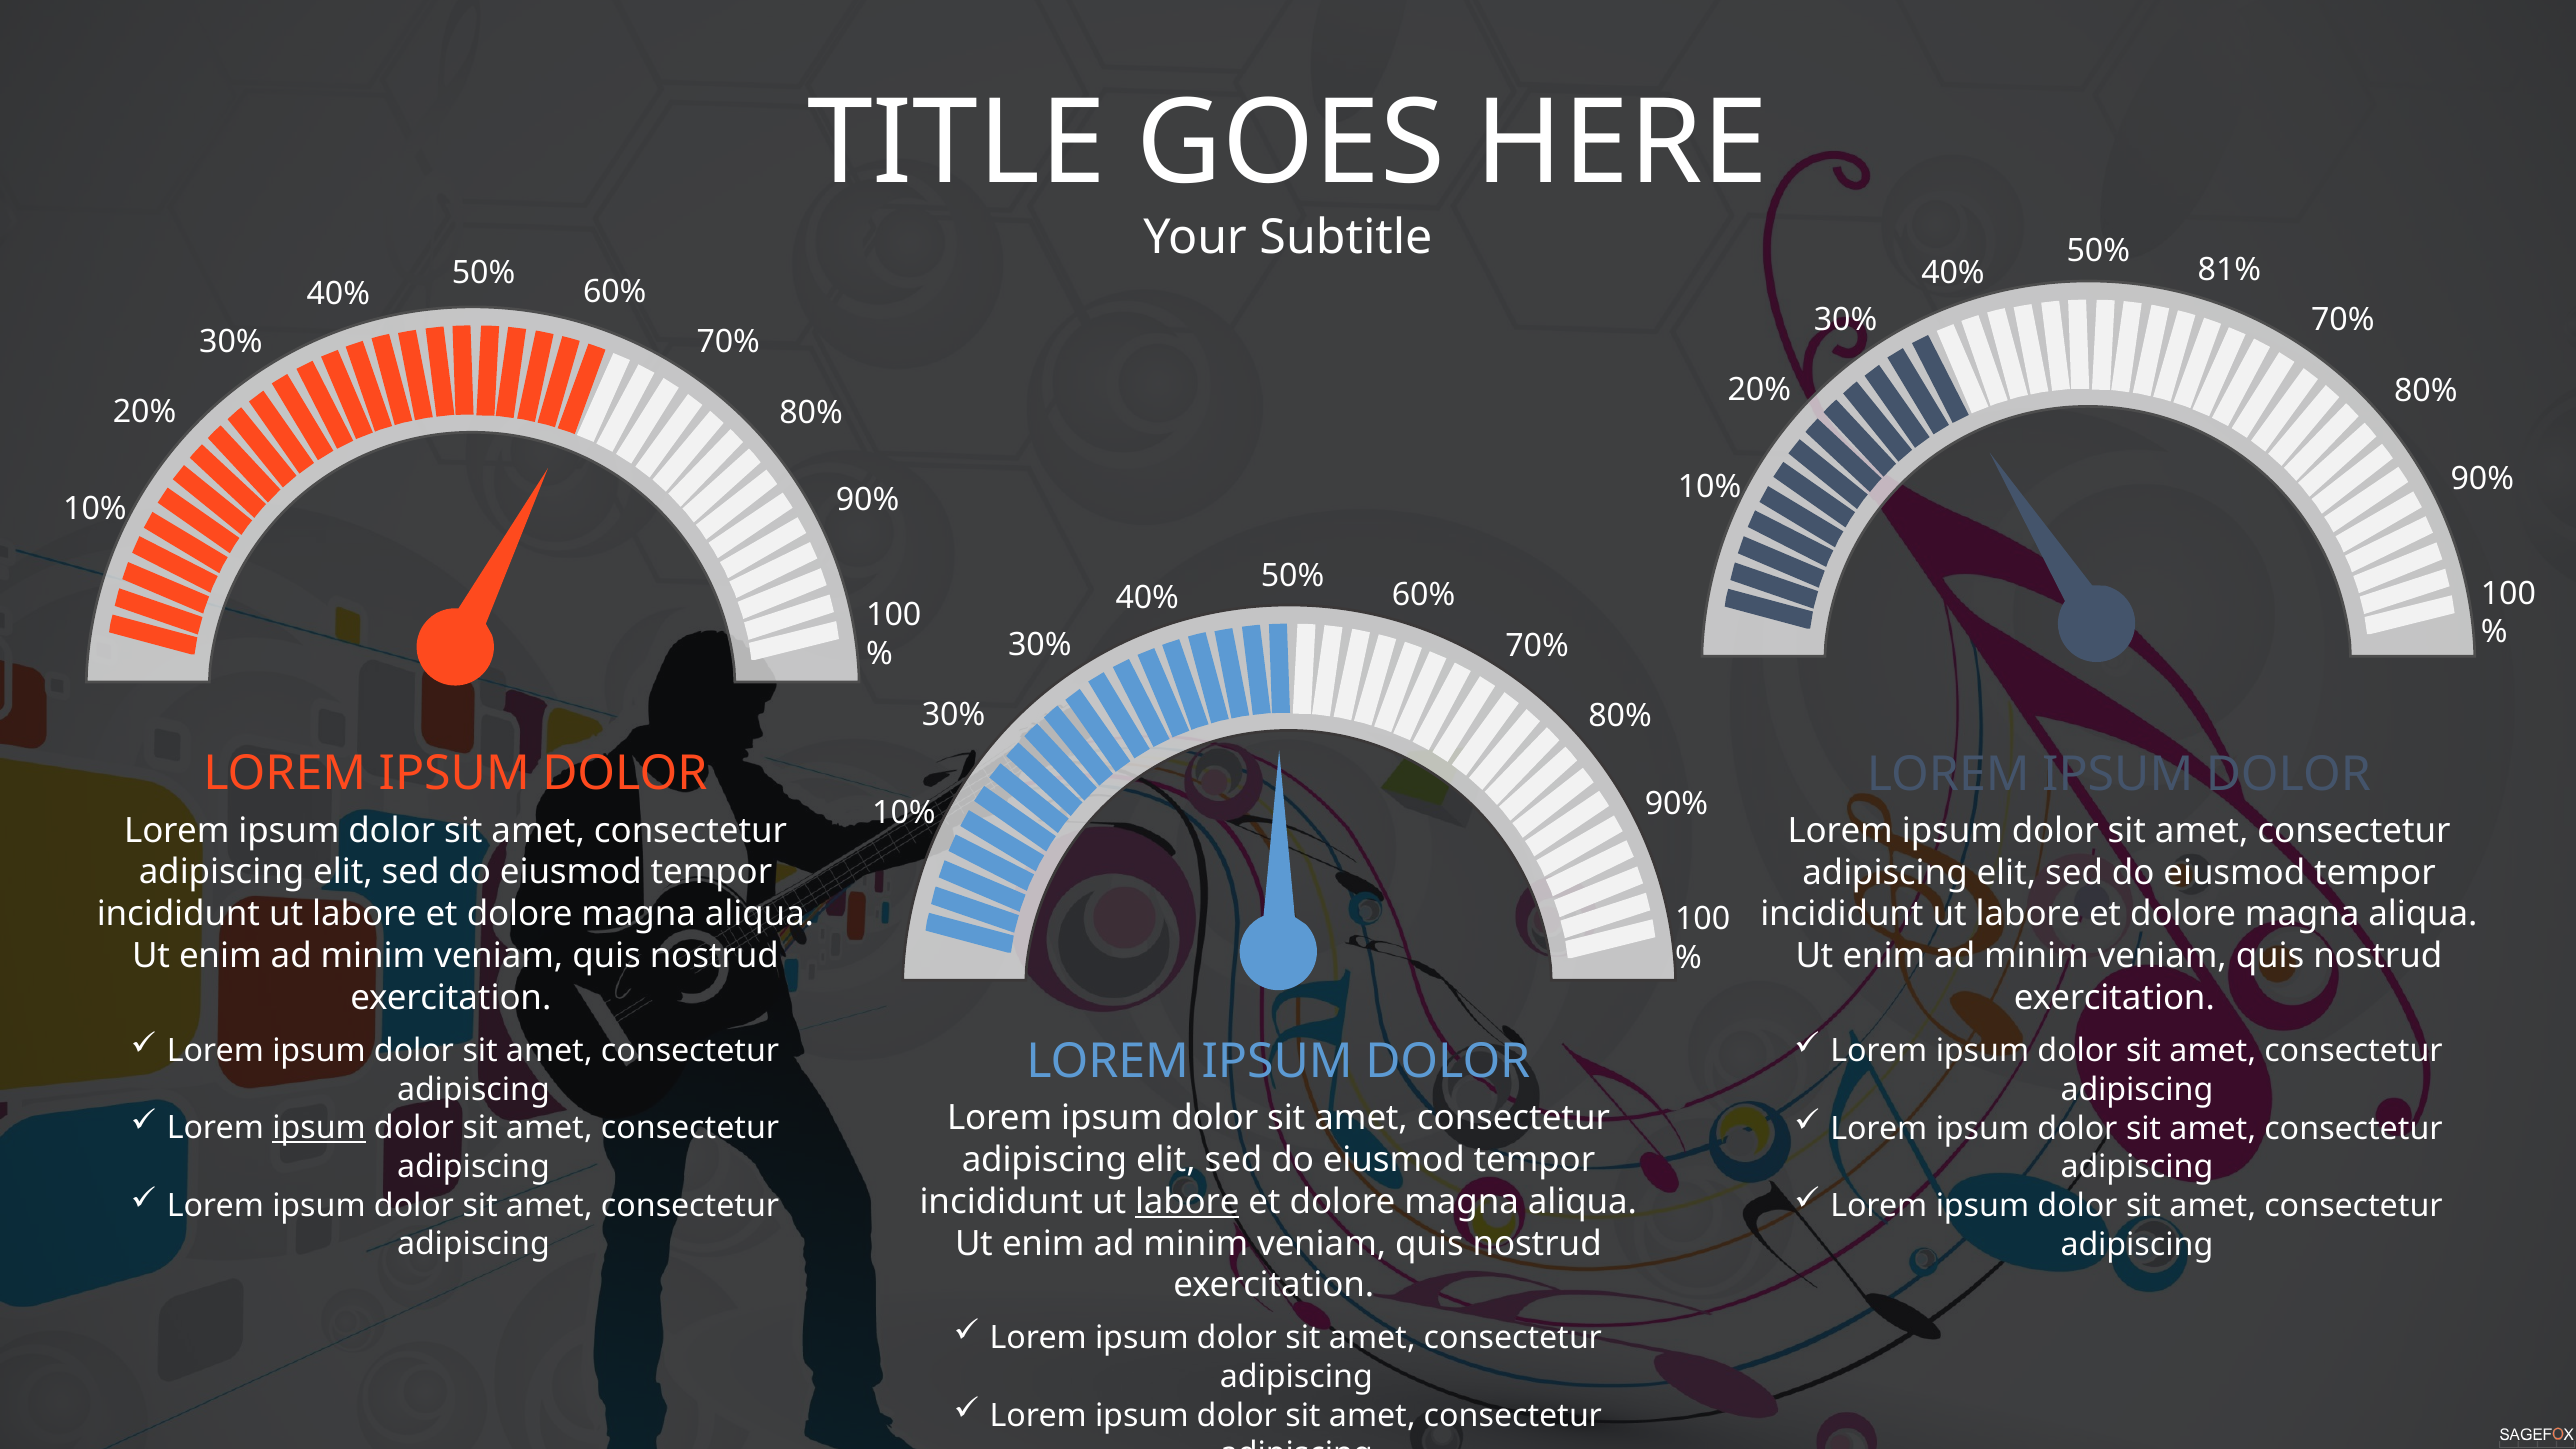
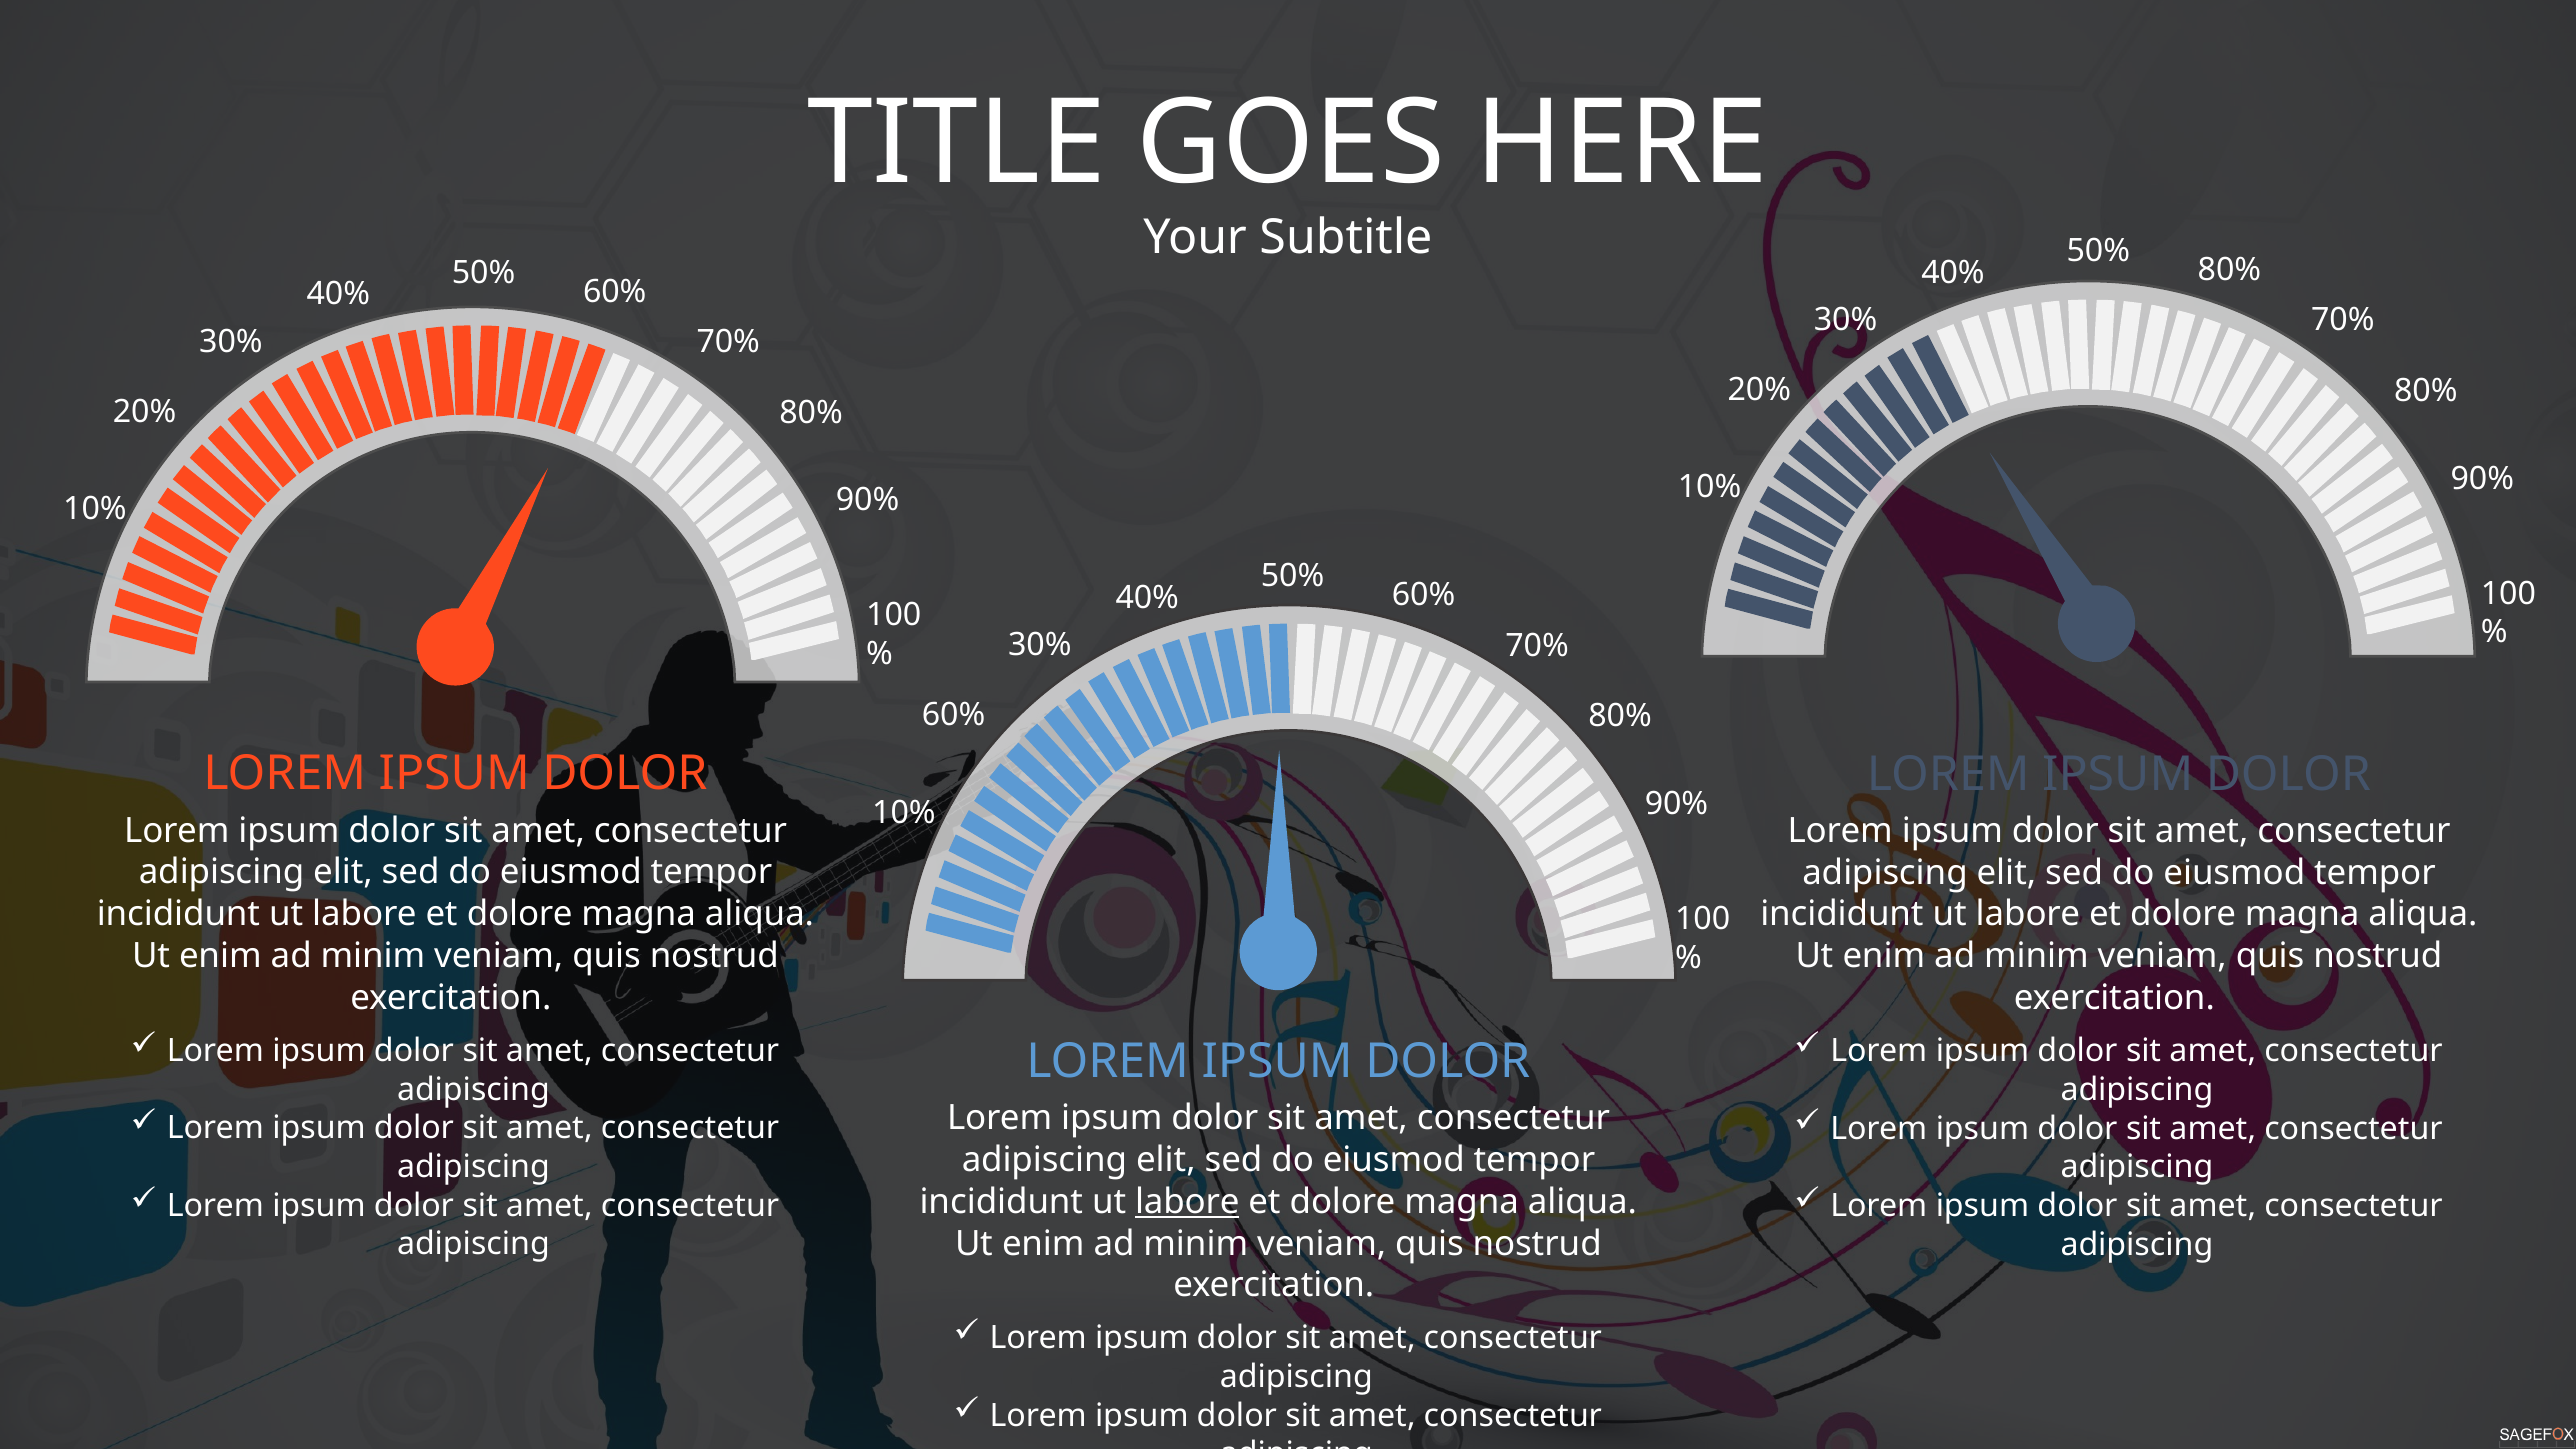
81% at (2229, 270): 81% -> 80%
30% at (954, 715): 30% -> 60%
ipsum at (319, 1128) underline: present -> none
